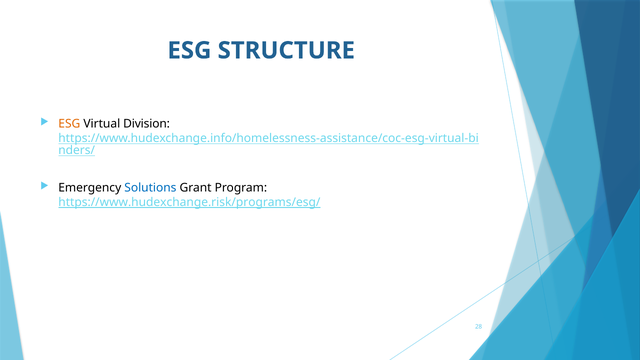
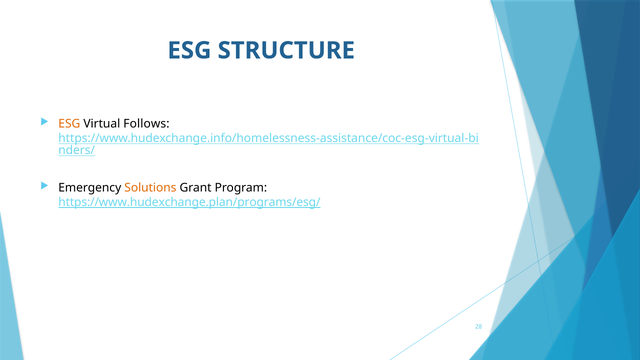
Division: Division -> Follows
Solutions colour: blue -> orange
https://www.hudexchange.risk/programs/esg/: https://www.hudexchange.risk/programs/esg/ -> https://www.hudexchange.plan/programs/esg/
